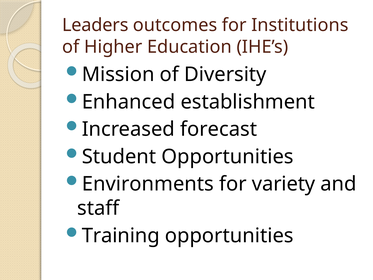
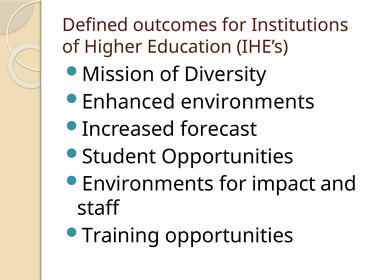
Leaders: Leaders -> Defined
Enhanced establishment: establishment -> environments
variety: variety -> impact
